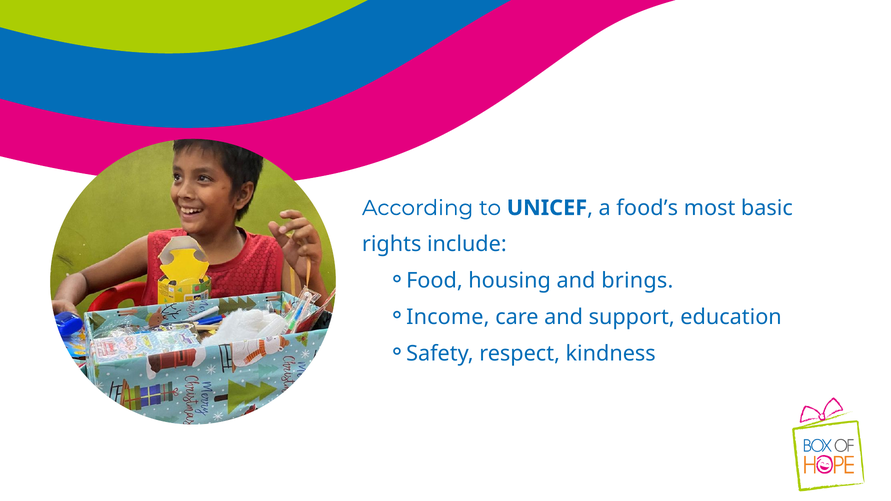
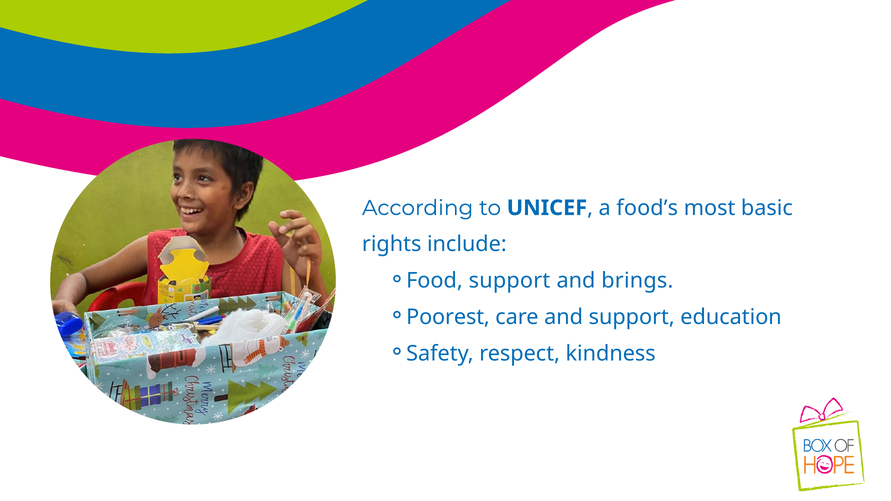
Food housing: housing -> support
Income: Income -> Poorest
